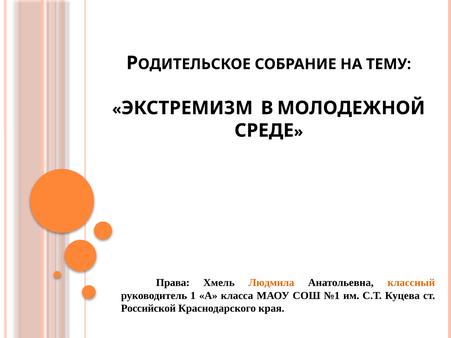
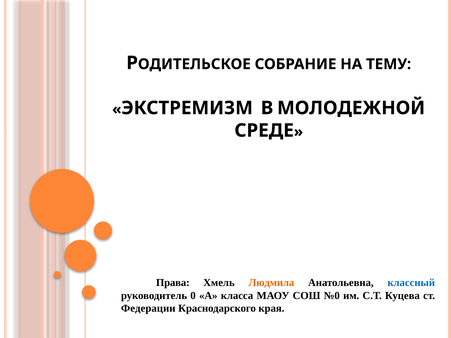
классный colour: orange -> blue
1: 1 -> 0
№1: №1 -> №0
Российской: Российской -> Федерации
